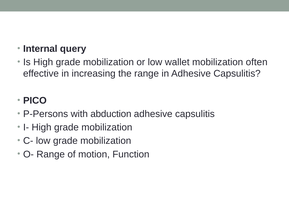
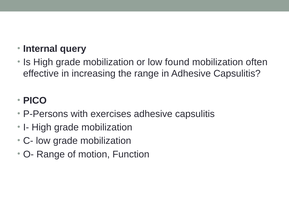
wallet: wallet -> found
abduction: abduction -> exercises
